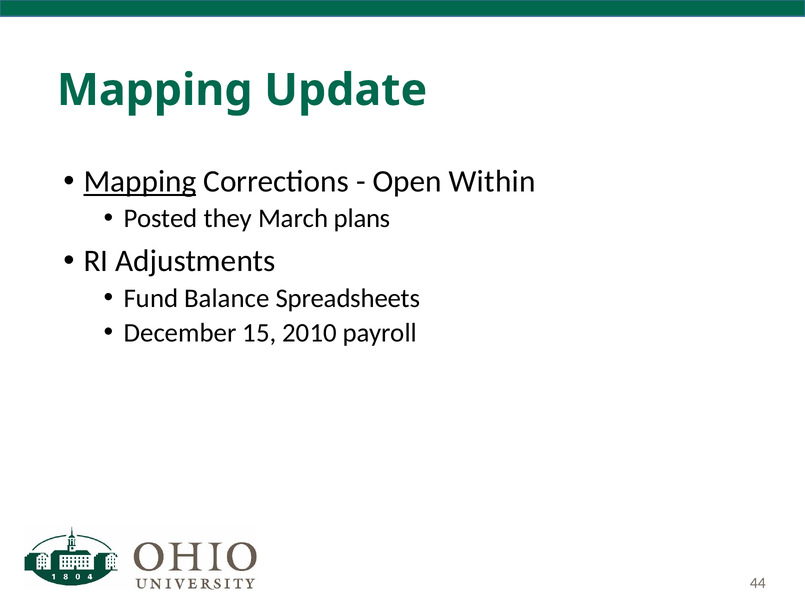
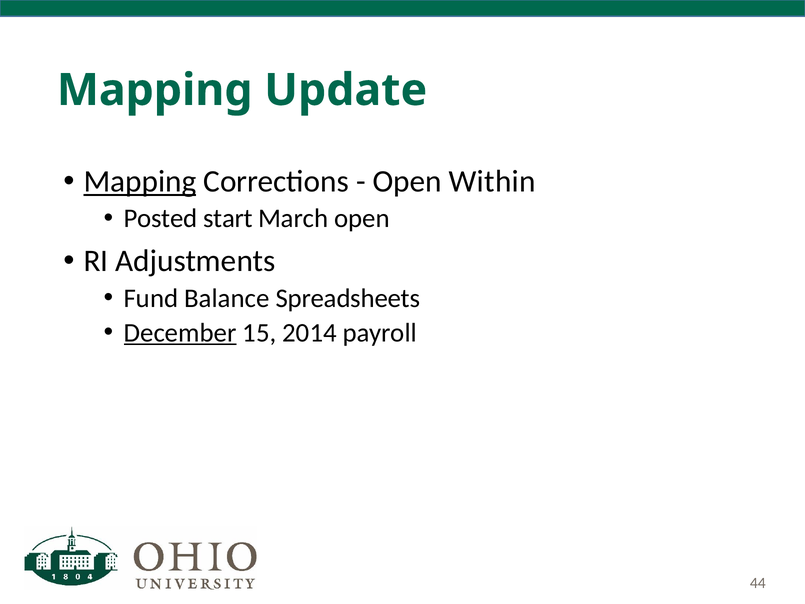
they: they -> start
March plans: plans -> open
December underline: none -> present
2010: 2010 -> 2014
